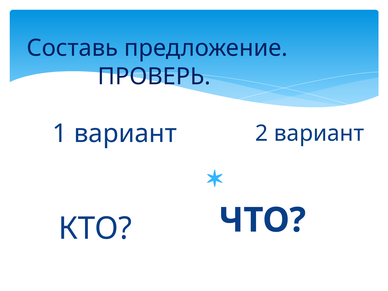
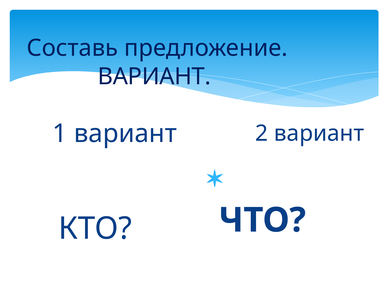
ПРОВЕРЬ at (154, 77): ПРОВЕРЬ -> ВАРИАНТ
